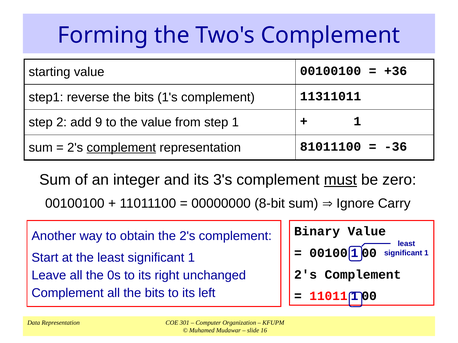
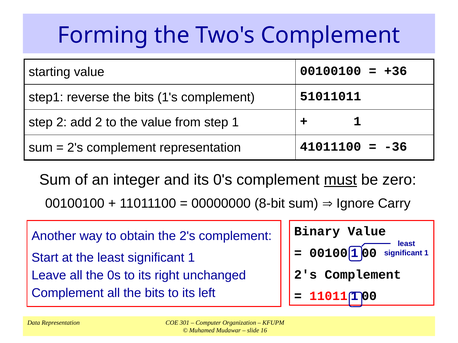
11311011: 11311011 -> 51011011
add 9: 9 -> 2
complement at (121, 148) underline: present -> none
81011100: 81011100 -> 41011100
3's: 3's -> 0's
